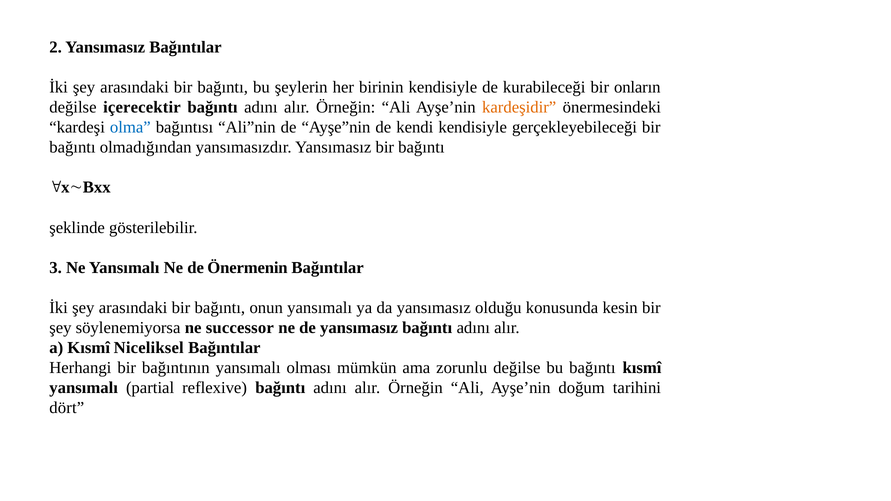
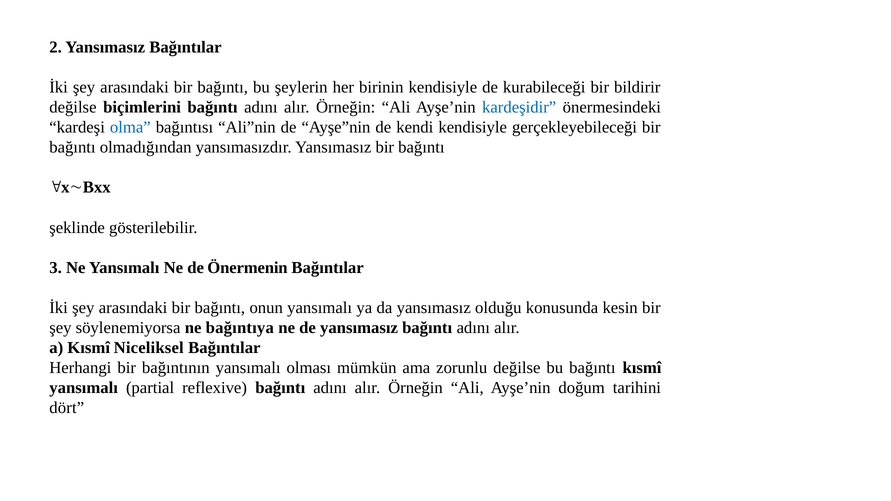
onların: onların -> bildirir
içerecektir: içerecektir -> biçimlerini
kardeşidir colour: orange -> blue
successor: successor -> bağıntıya
